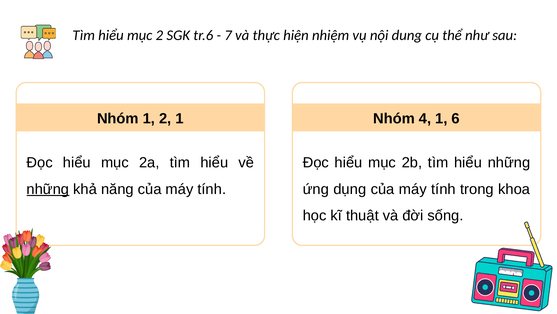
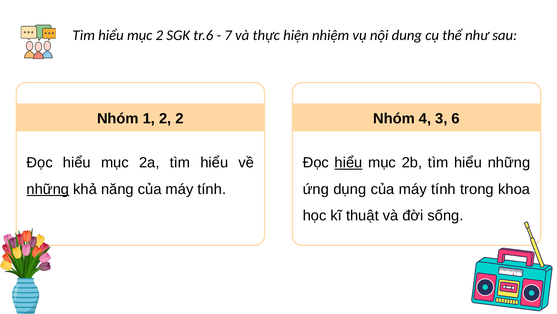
2 1: 1 -> 2
4 1: 1 -> 3
hiểu at (349, 162) underline: none -> present
